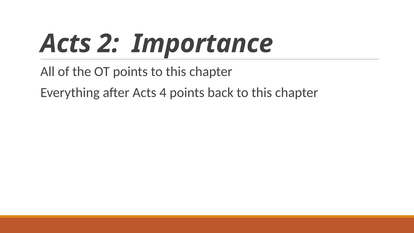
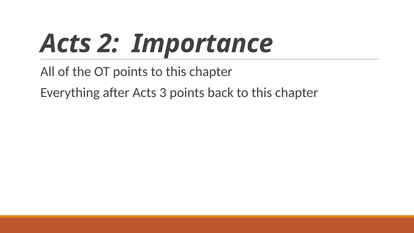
4: 4 -> 3
